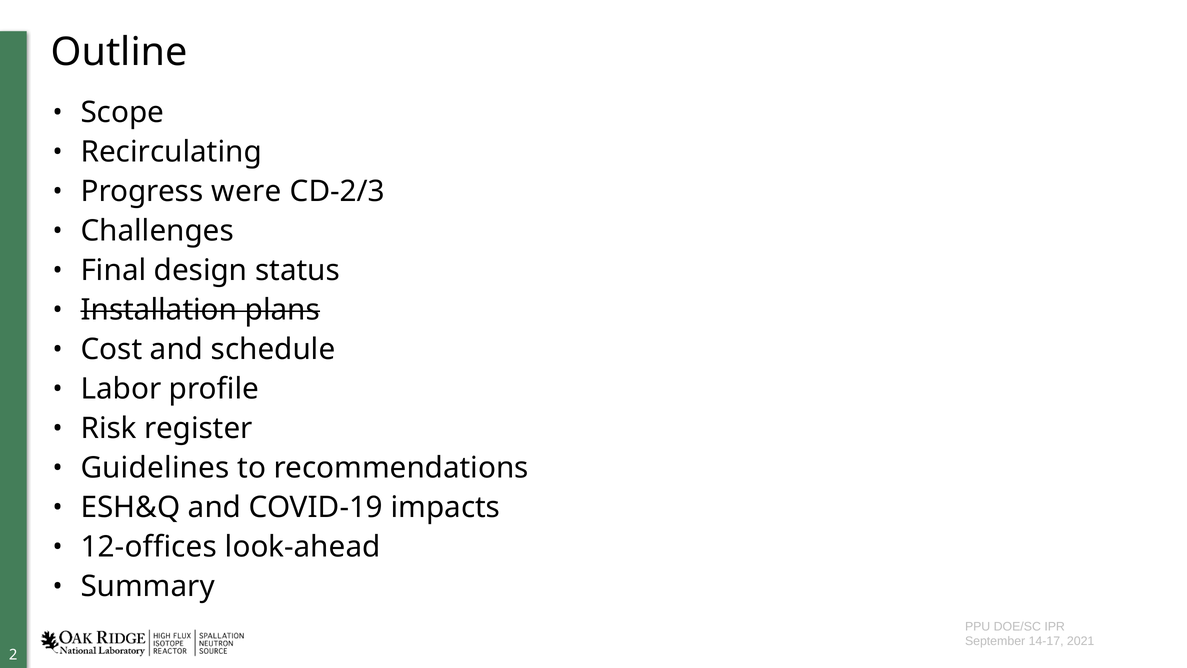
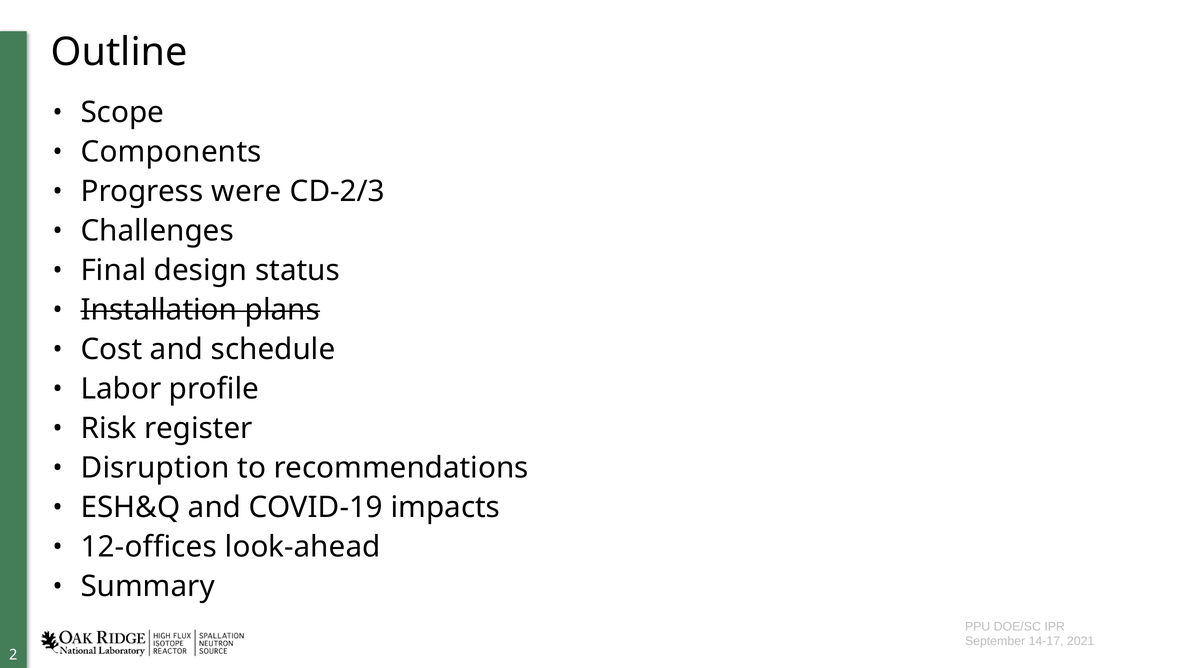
Recirculating: Recirculating -> Components
Guidelines: Guidelines -> Disruption
